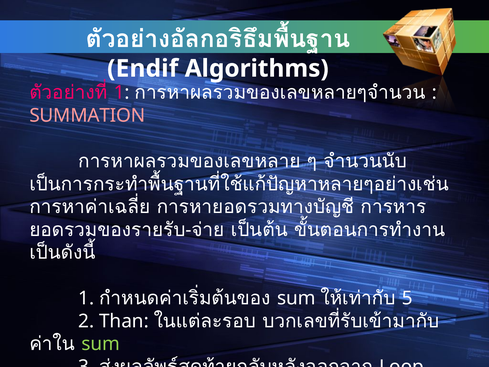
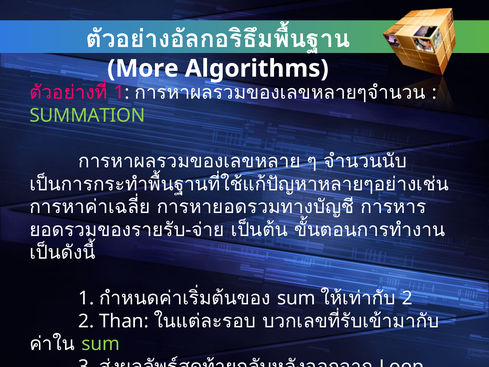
Endif: Endif -> More
SUMMATION colour: pink -> light green
5 at (407, 298): 5 -> 2
